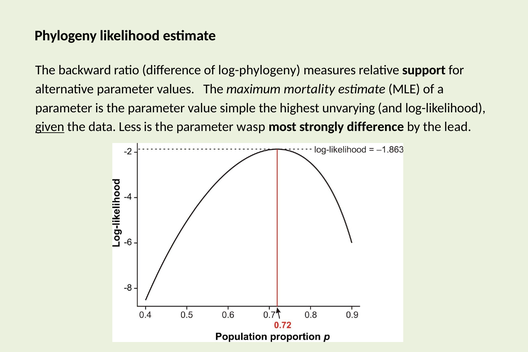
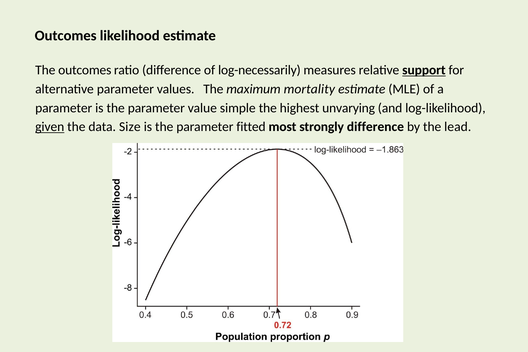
Phylogeny at (66, 36): Phylogeny -> Outcomes
The backward: backward -> outcomes
log-phylogeny: log-phylogeny -> log-necessarily
support underline: none -> present
Less: Less -> Size
wasp: wasp -> fitted
